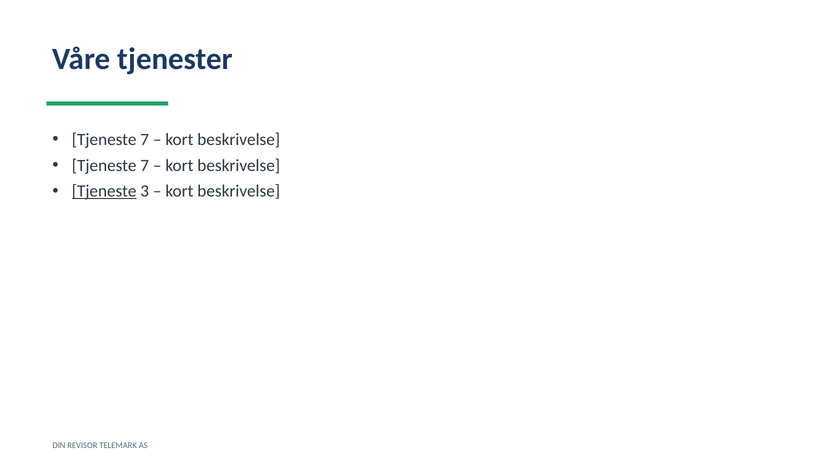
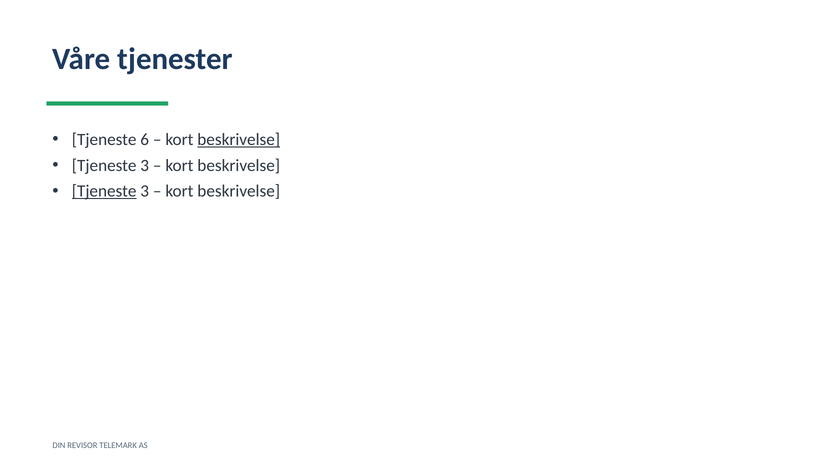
7 at (145, 140): 7 -> 6
beskrivelse at (239, 140) underline: none -> present
7 at (145, 166): 7 -> 3
